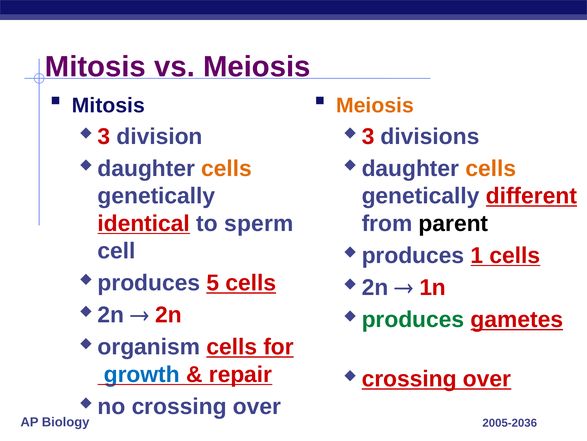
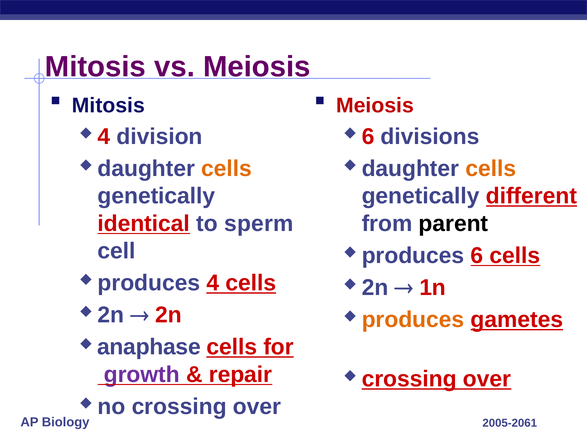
Meiosis at (375, 105) colour: orange -> red
3 at (104, 136): 3 -> 4
3 at (368, 136): 3 -> 6
produces 1: 1 -> 6
produces 5: 5 -> 4
produces at (413, 319) colour: green -> orange
organism: organism -> anaphase
growth colour: blue -> purple
2005-2036: 2005-2036 -> 2005-2061
